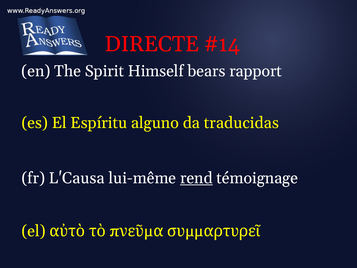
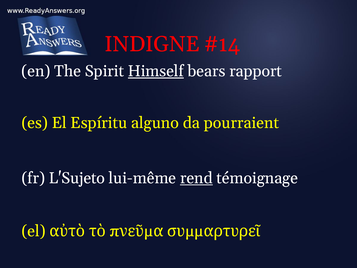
DIRECTE: DIRECTE -> INDIGNE
Himself underline: none -> present
traducidas: traducidas -> pourraient
L'Causa: L'Causa -> L'Sujeto
